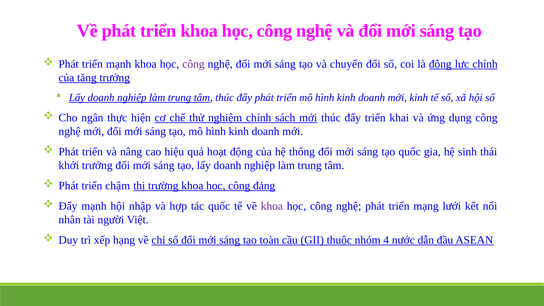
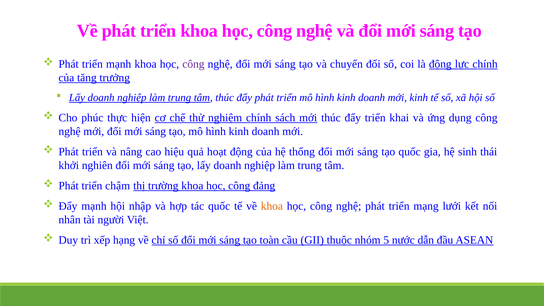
ngân: ngân -> phúc
khởi trưởng: trưởng -> nghiên
khoa at (272, 206) colour: purple -> orange
4: 4 -> 5
